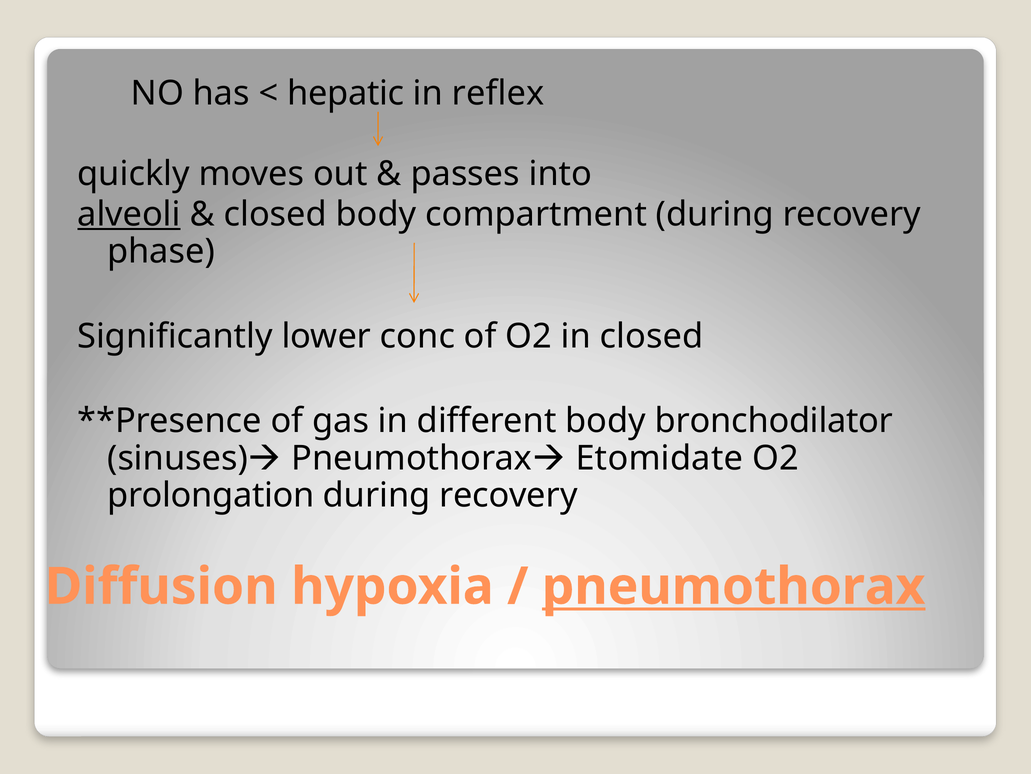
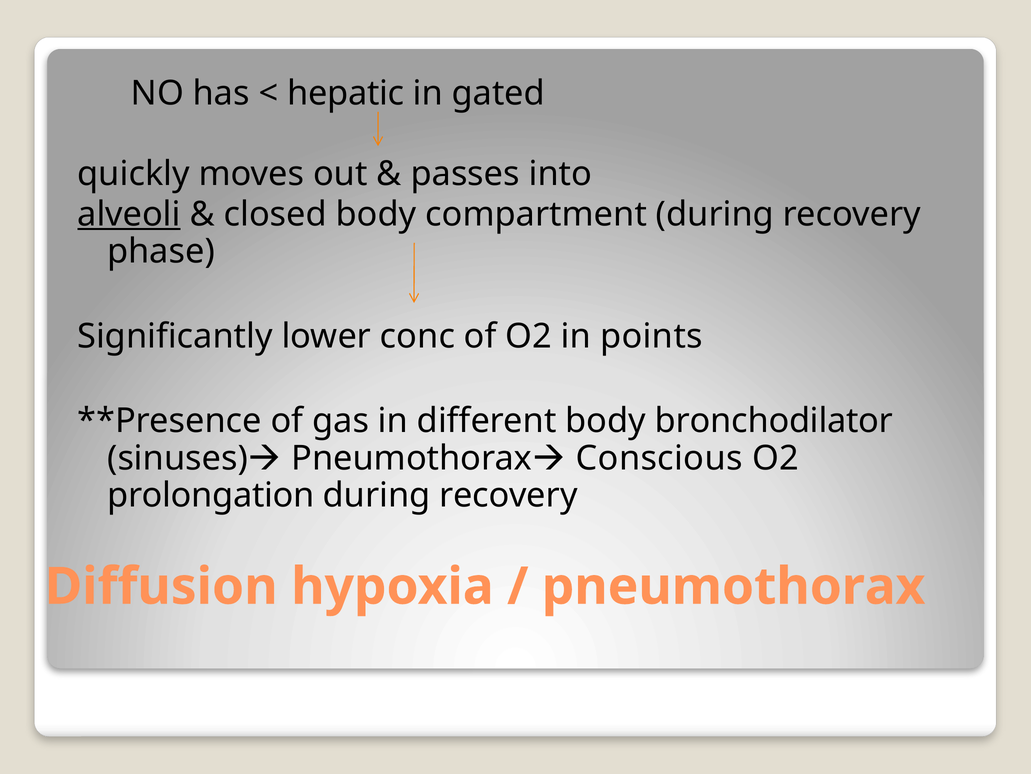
reflex: reflex -> gated
in closed: closed -> points
Etomidate: Etomidate -> Conscious
pneumothorax underline: present -> none
